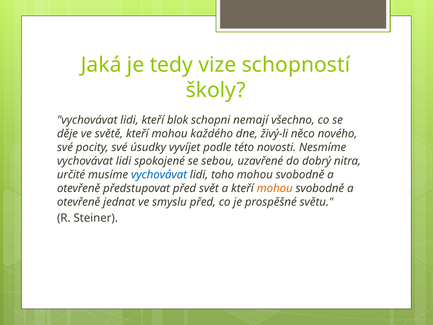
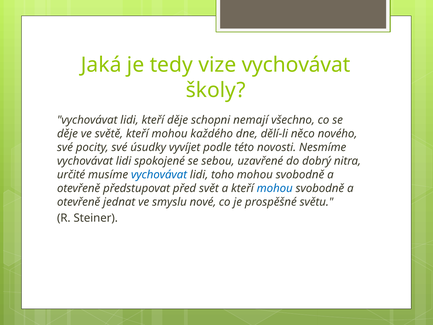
vize schopností: schopností -> vychovávat
kteří blok: blok -> děje
živý-li: živý-li -> dělí-li
mohou at (275, 188) colour: orange -> blue
smyslu před: před -> nové
